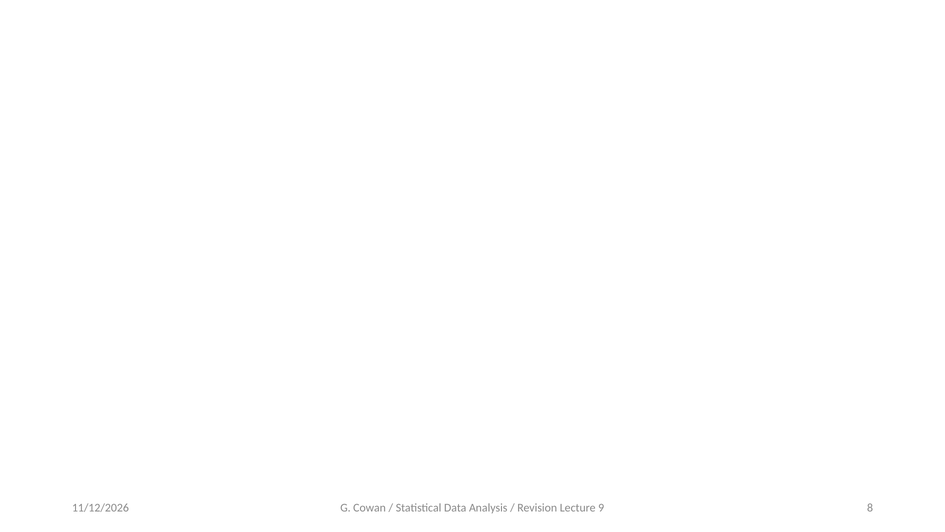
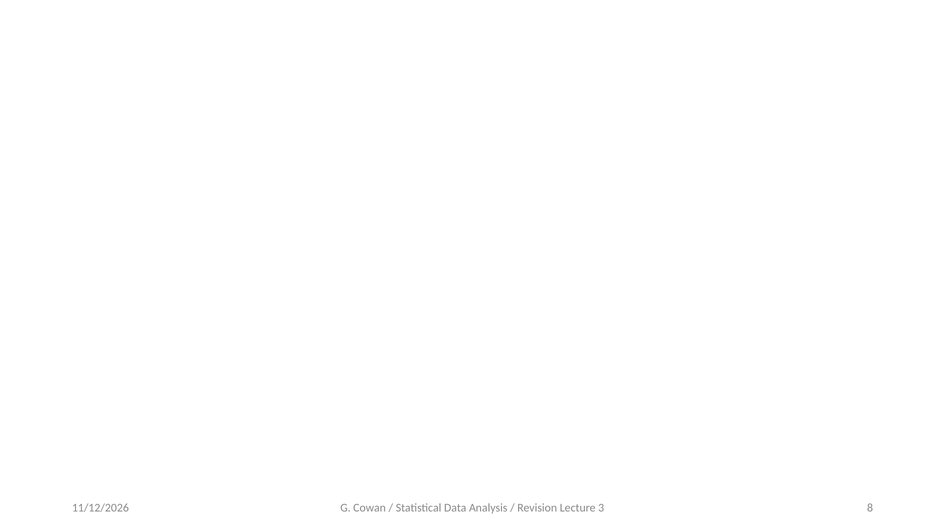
9: 9 -> 3
